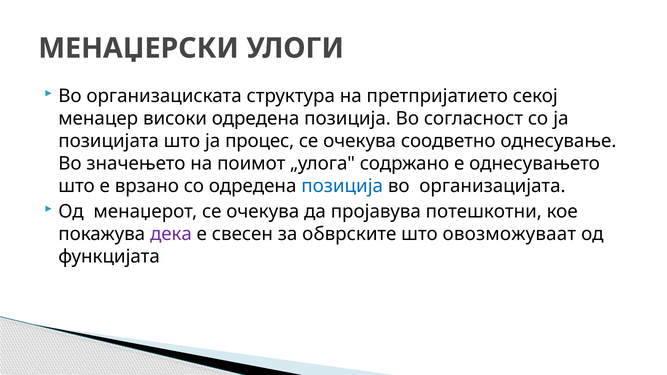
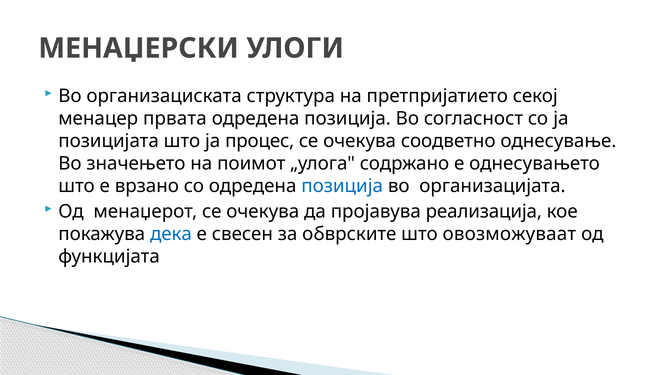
високи: високи -> првата
потешкотни: потешкотни -> реализација
дека colour: purple -> blue
